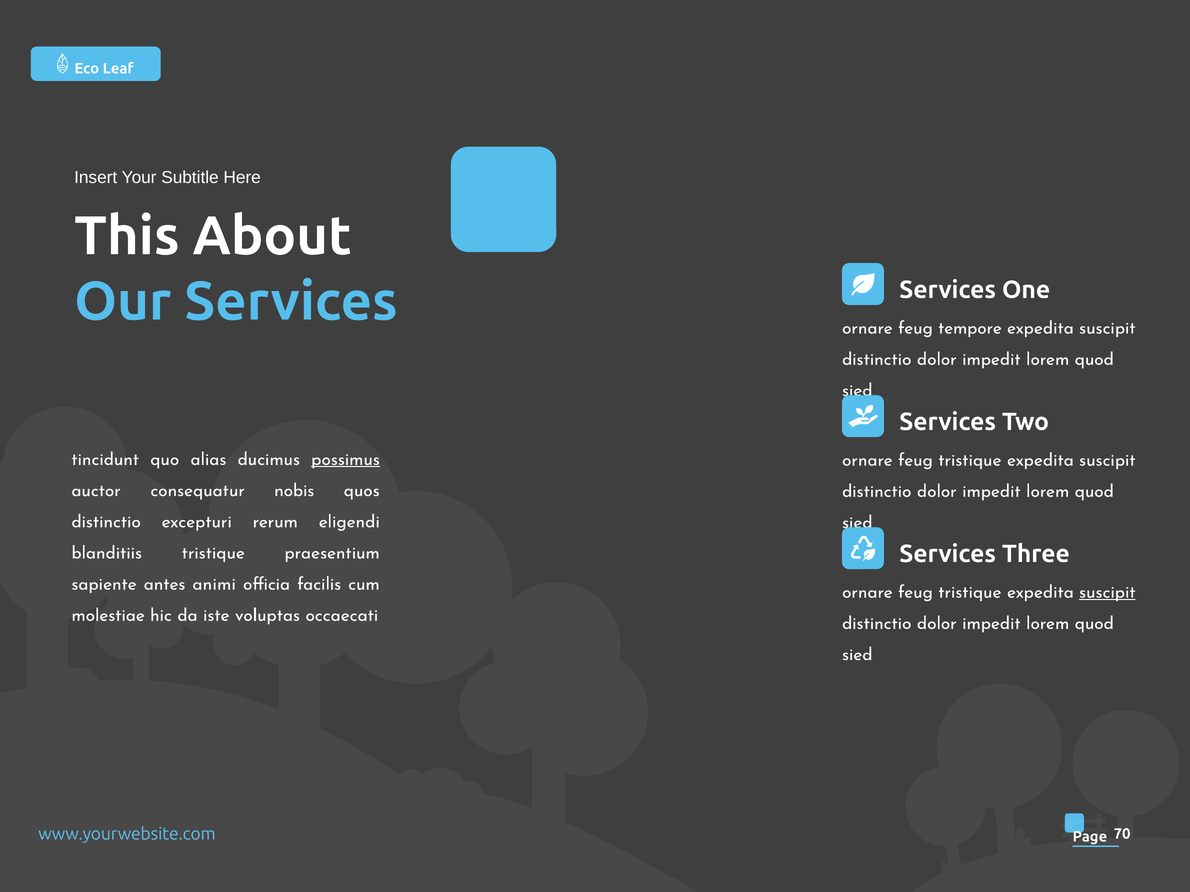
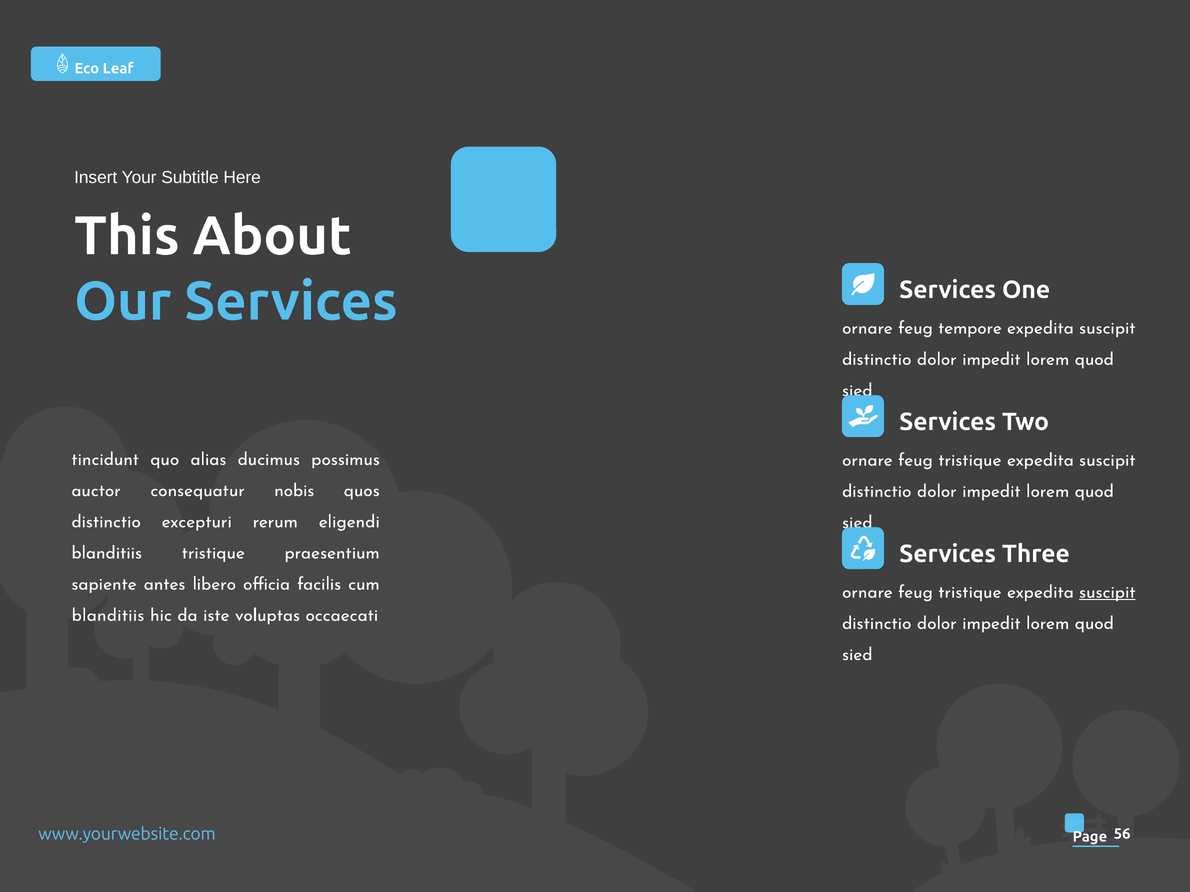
possimus underline: present -> none
animi: animi -> libero
molestiae at (108, 615): molestiae -> blanditiis
70: 70 -> 56
